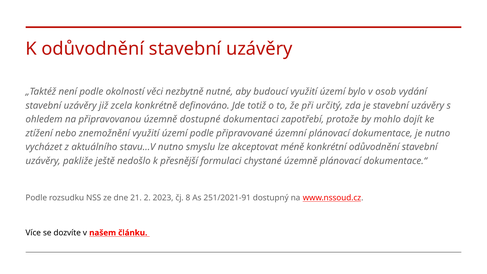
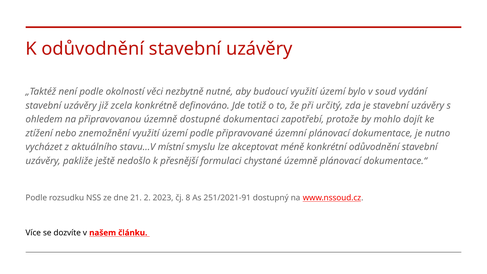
osob: osob -> soud
stavu…V nutno: nutno -> místní
